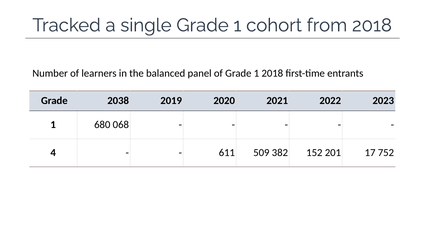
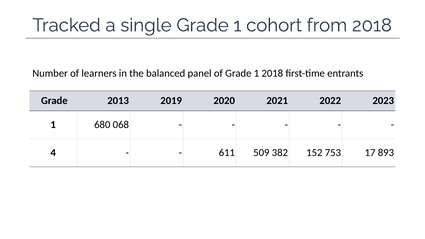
2038: 2038 -> 2013
201: 201 -> 753
752: 752 -> 893
